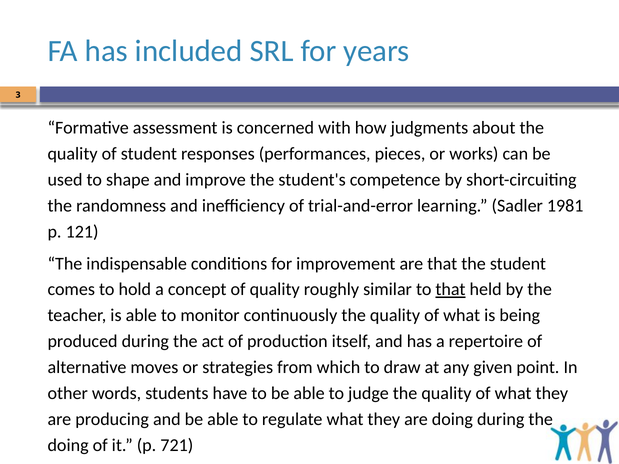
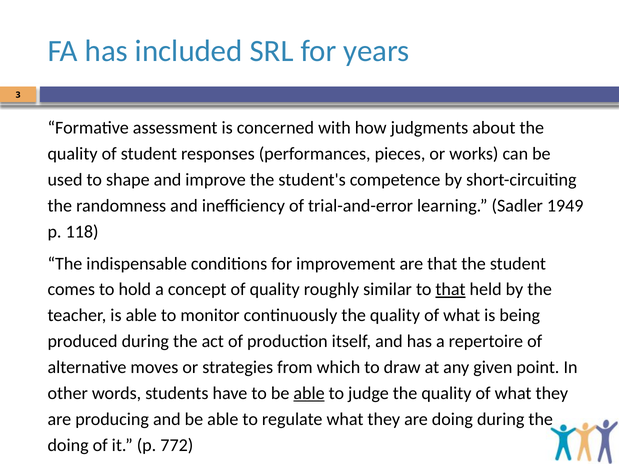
1981: 1981 -> 1949
121: 121 -> 118
able at (309, 394) underline: none -> present
721: 721 -> 772
